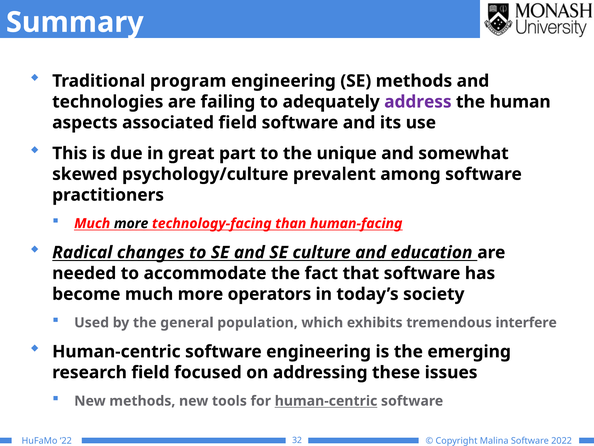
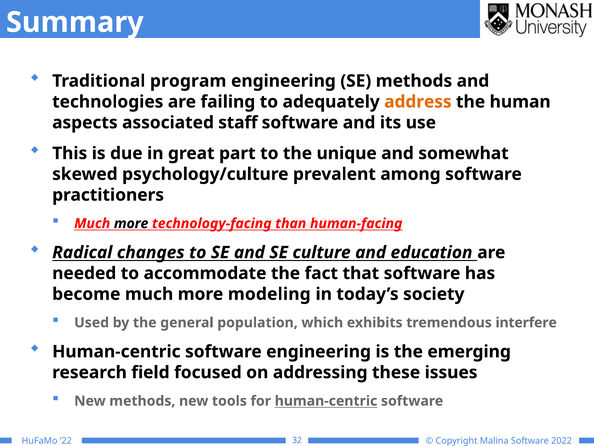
address colour: purple -> orange
associated field: field -> staff
operators: operators -> modeling
